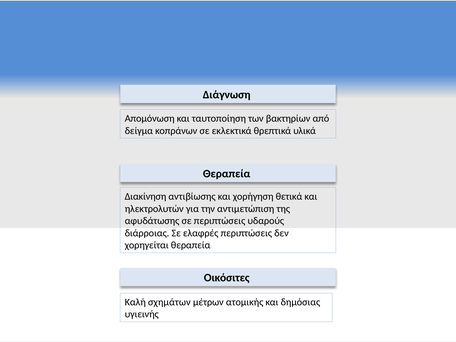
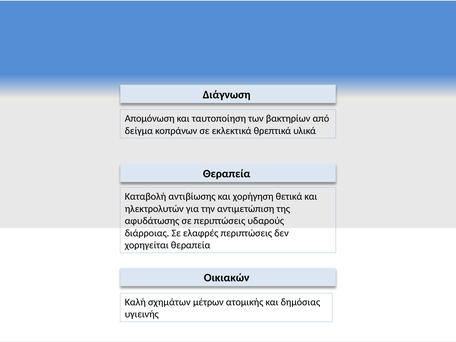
Διακίνηση: Διακίνηση -> Καταβολή
Οικόσιτες: Οικόσιτες -> Οικιακών
